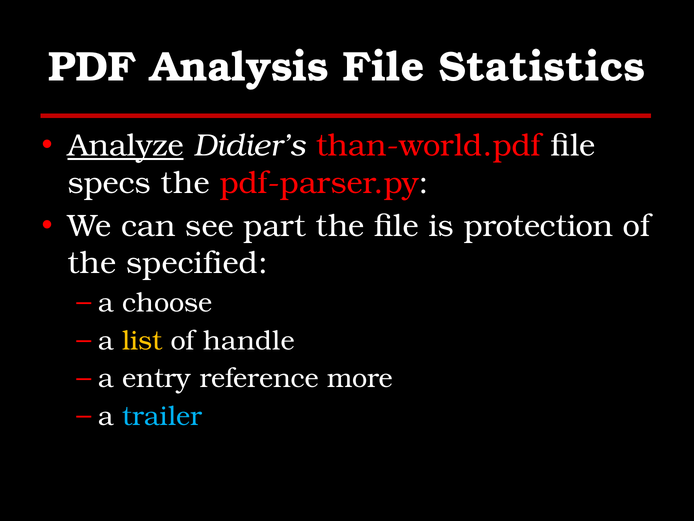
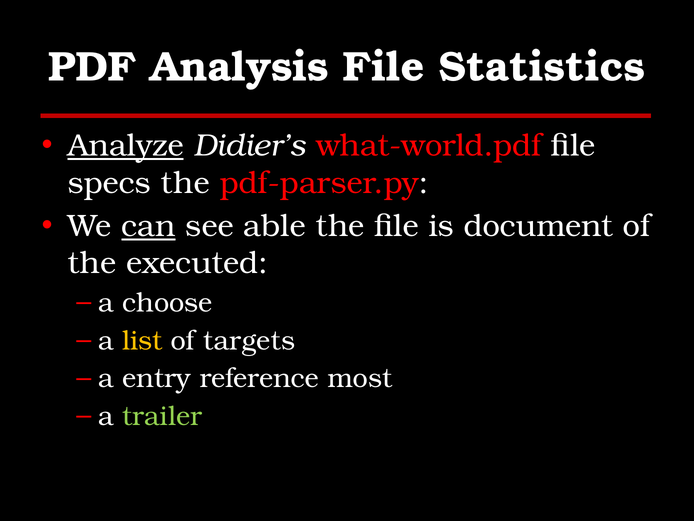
than-world.pdf: than-world.pdf -> what-world.pdf
can underline: none -> present
part: part -> able
protection: protection -> document
specified: specified -> executed
handle: handle -> targets
more: more -> most
trailer colour: light blue -> light green
